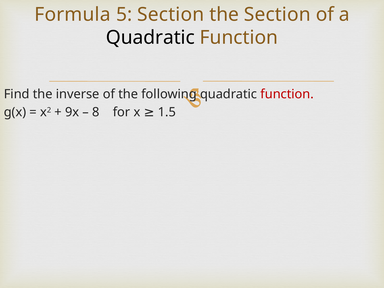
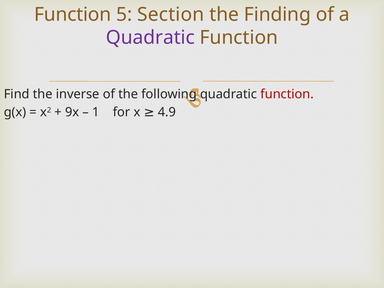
Formula at (72, 14): Formula -> Function
the Section: Section -> Finding
Quadratic at (150, 37) colour: black -> purple
8: 8 -> 1
1.5: 1.5 -> 4.9
